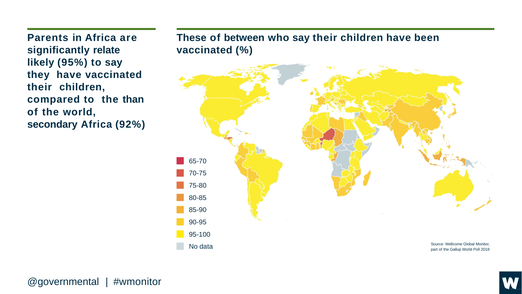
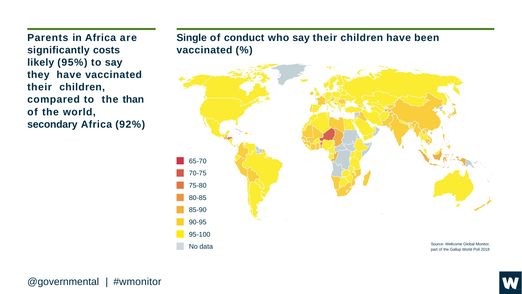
These: These -> Single
between: between -> conduct
relate: relate -> costs
